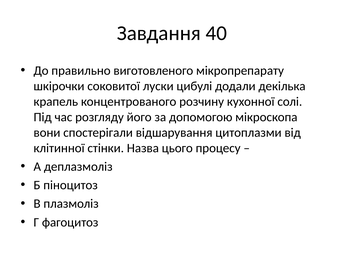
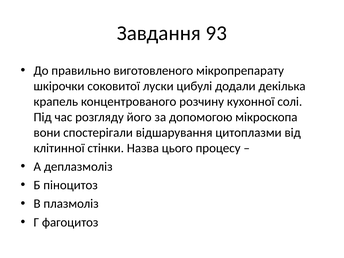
40: 40 -> 93
